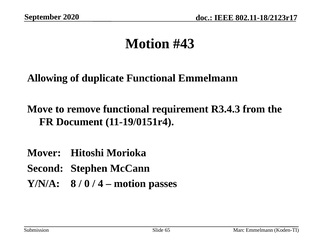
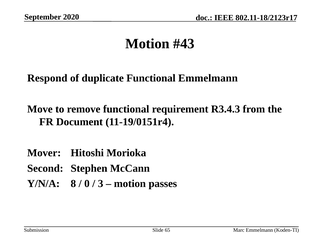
Allowing: Allowing -> Respond
4: 4 -> 3
